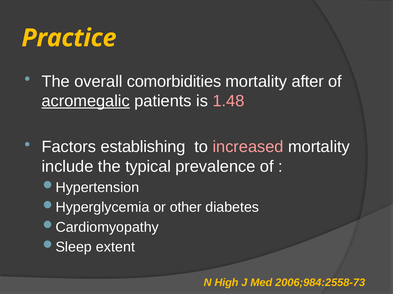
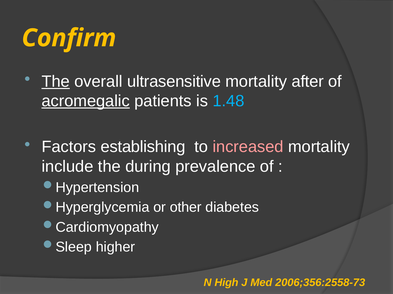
Practice: Practice -> Confirm
The at (56, 82) underline: none -> present
comorbidities: comorbidities -> ultrasensitive
1.48 colour: pink -> light blue
typical: typical -> during
extent: extent -> higher
2006;984:2558-73: 2006;984:2558-73 -> 2006;356:2558-73
